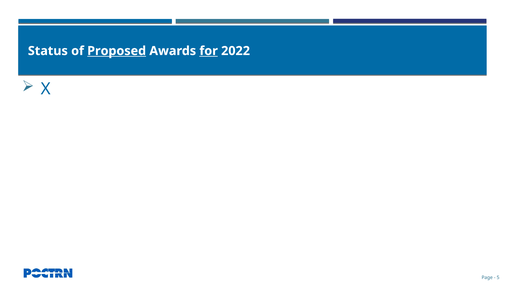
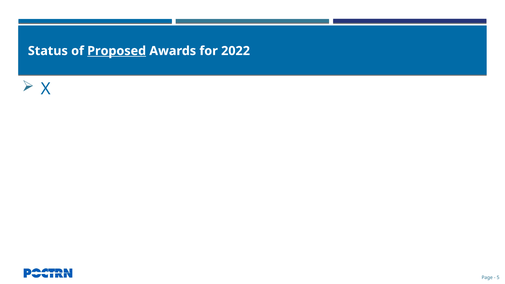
for underline: present -> none
